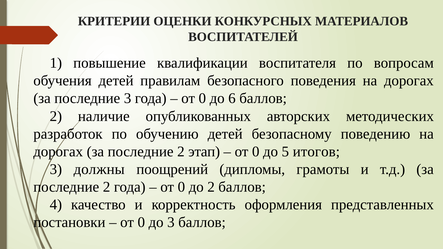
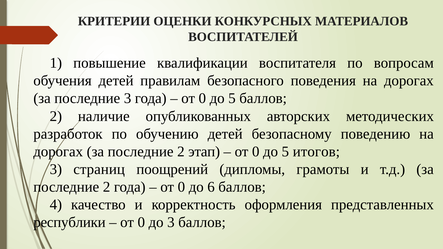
6 at (232, 99): 6 -> 5
должны: должны -> страниц
до 2: 2 -> 6
постановки: постановки -> республики
